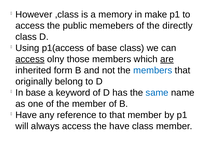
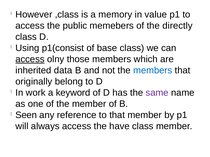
make: make -> value
p1(access: p1(access -> p1(consist
are underline: present -> none
form: form -> data
In base: base -> work
same colour: blue -> purple
Have at (26, 115): Have -> Seen
